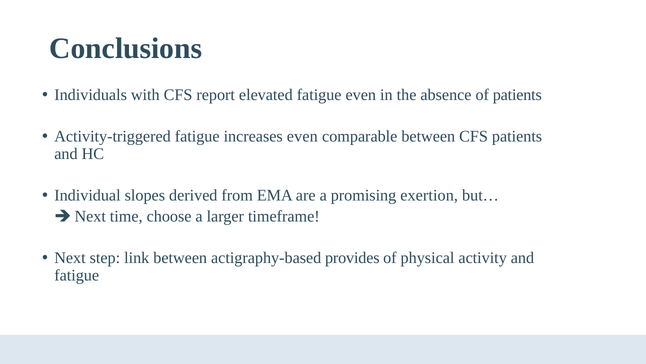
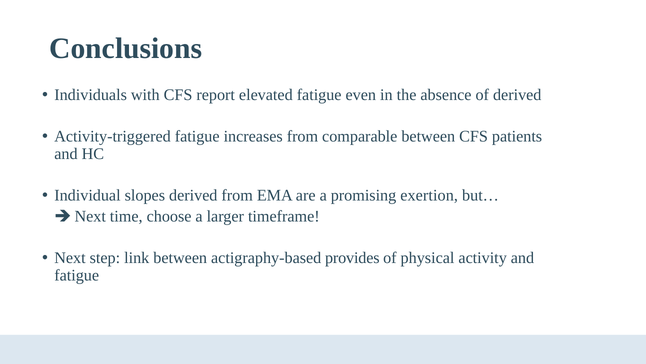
of patients: patients -> derived
increases even: even -> from
